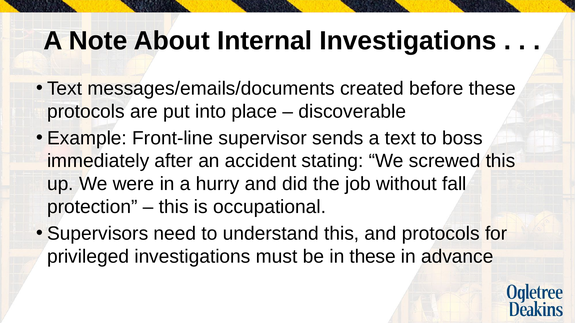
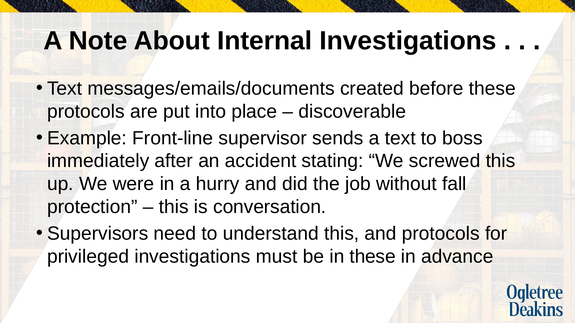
occupational: occupational -> conversation
